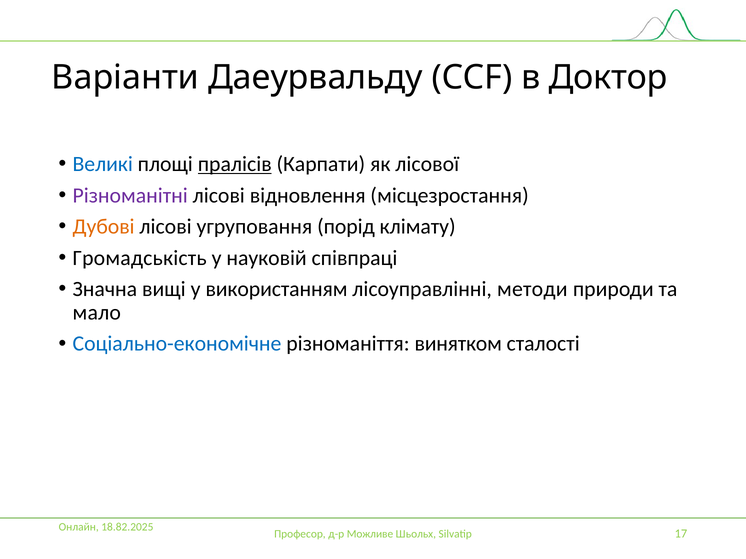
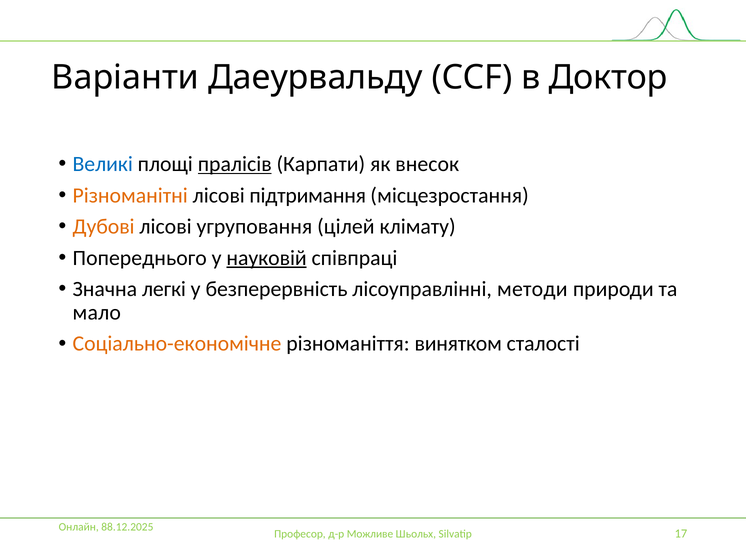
лісової: лісової -> внесок
Різноманітні colour: purple -> orange
відновлення: відновлення -> підтримання
порід: порід -> цілей
Громадськість: Громадськість -> Попереднього
науковій underline: none -> present
вищі: вищі -> легкі
використанням: використанням -> безперервність
Соціально-економічне colour: blue -> orange
18.82.2025: 18.82.2025 -> 88.12.2025
